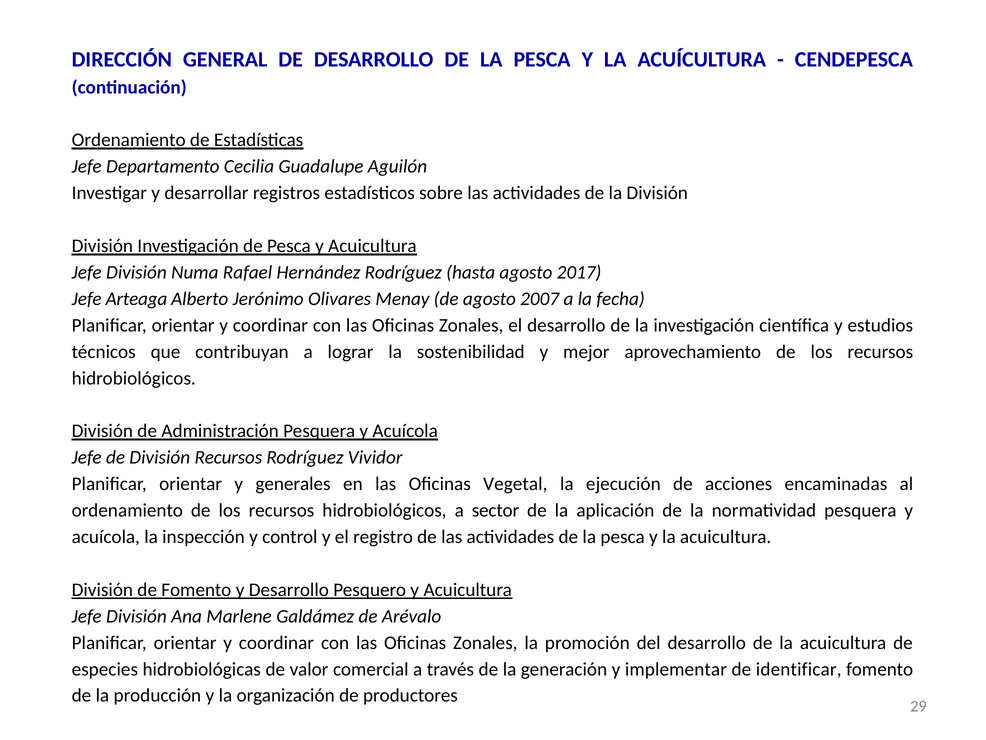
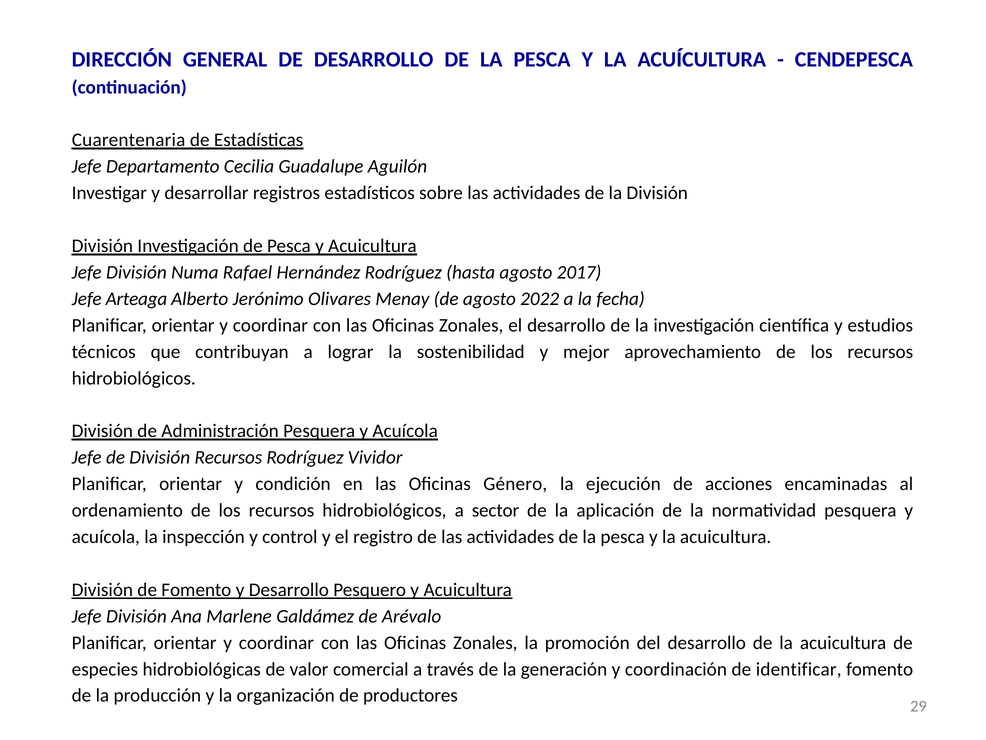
Ordenamiento at (129, 140): Ordenamiento -> Cuarentenaria
2007: 2007 -> 2022
generales: generales -> condición
Vegetal: Vegetal -> Género
implementar: implementar -> coordinación
